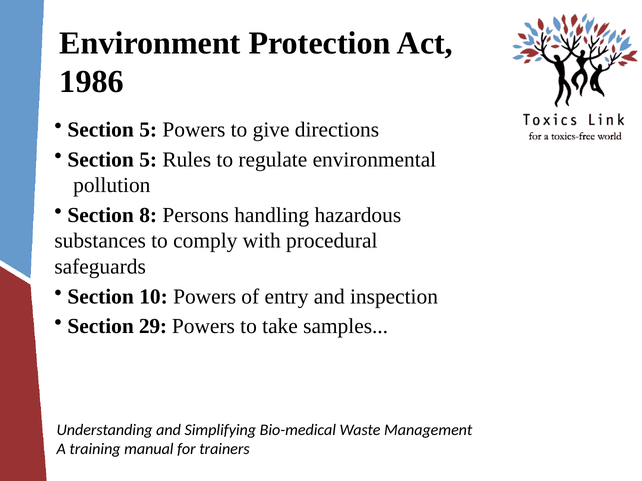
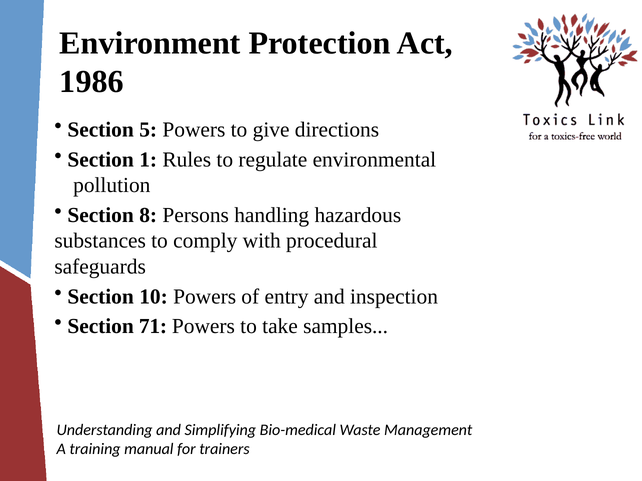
5 at (148, 160): 5 -> 1
29: 29 -> 71
